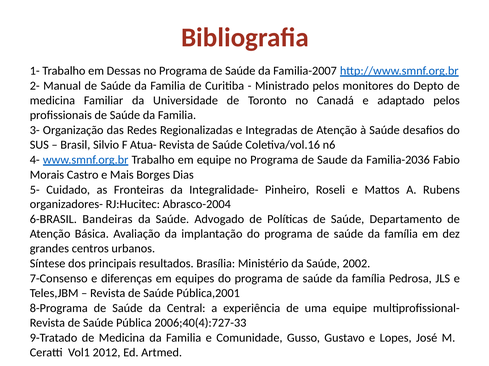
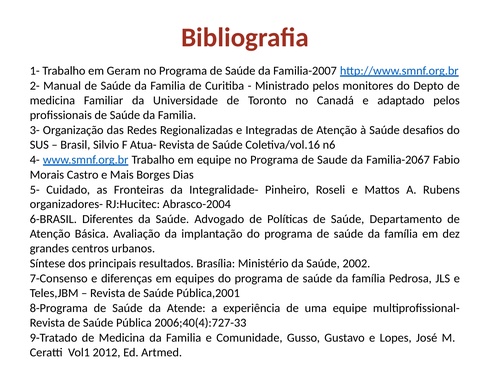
Dessas: Dessas -> Geram
Familia-2036: Familia-2036 -> Familia-2067
Bandeiras: Bandeiras -> Diferentes
Central: Central -> Atende
